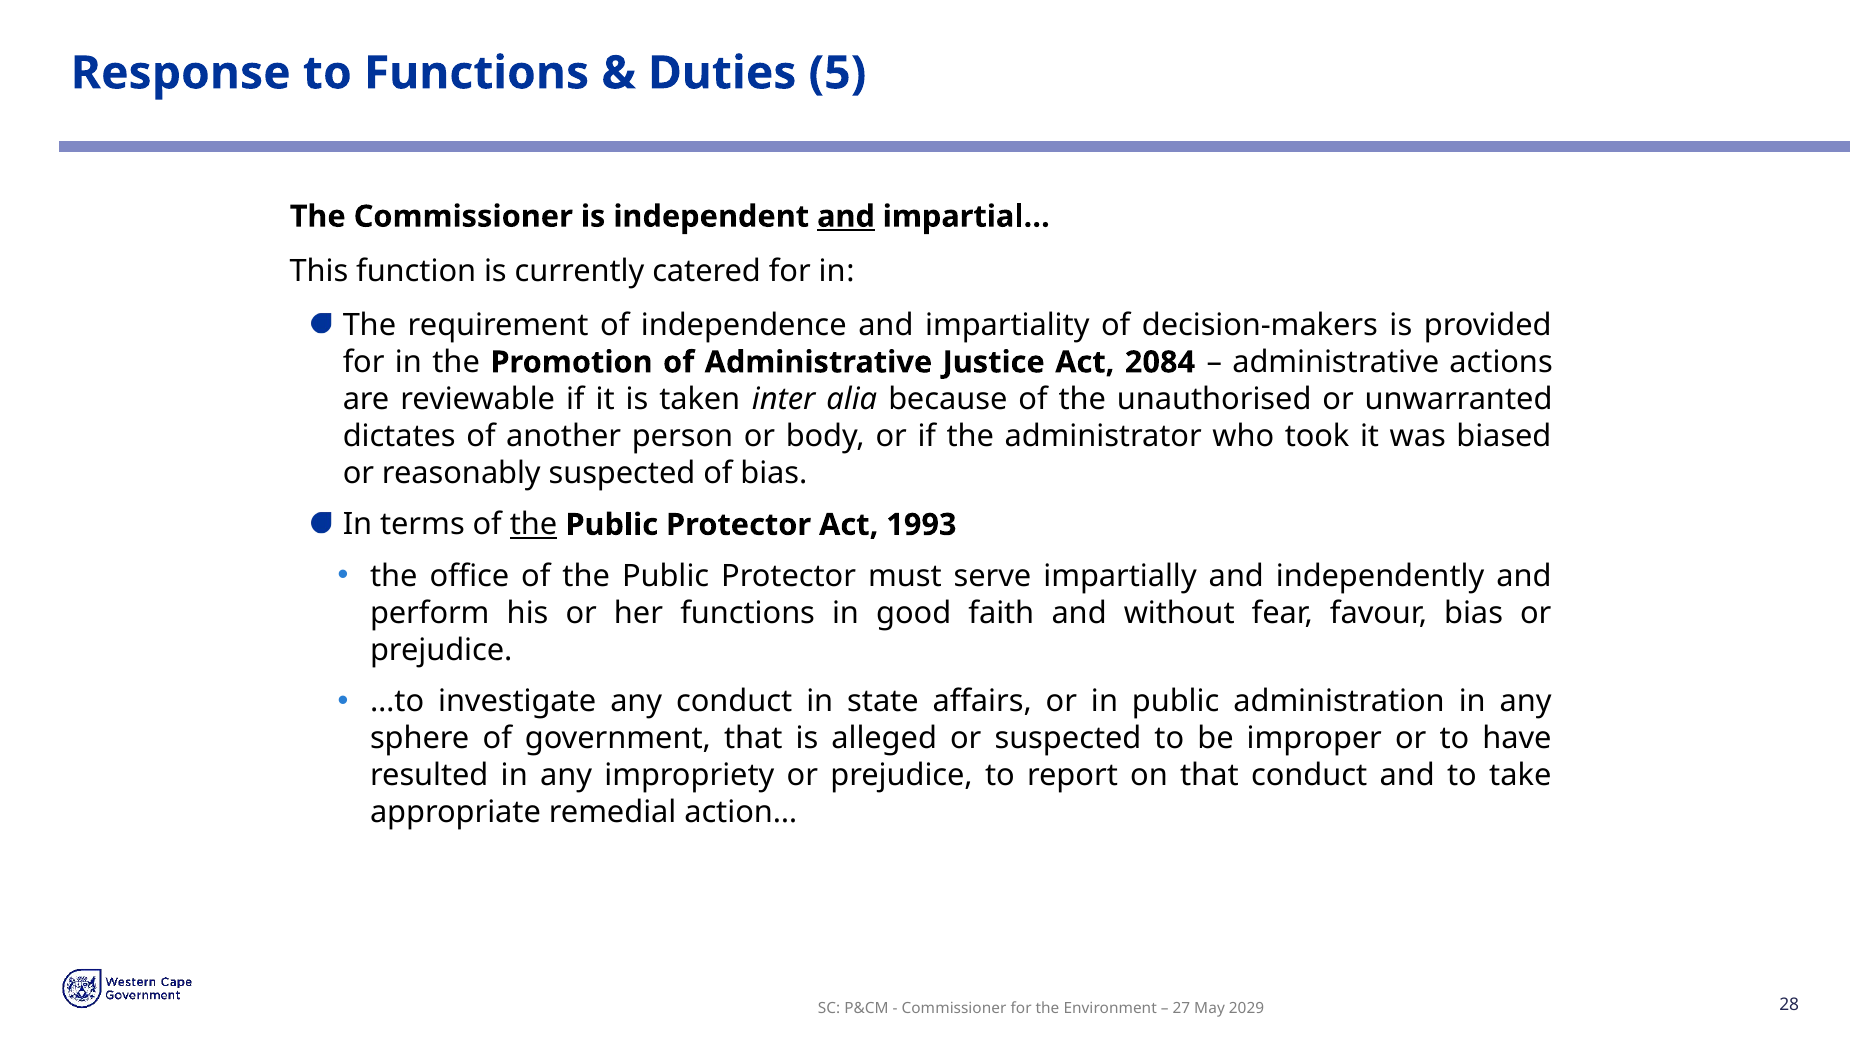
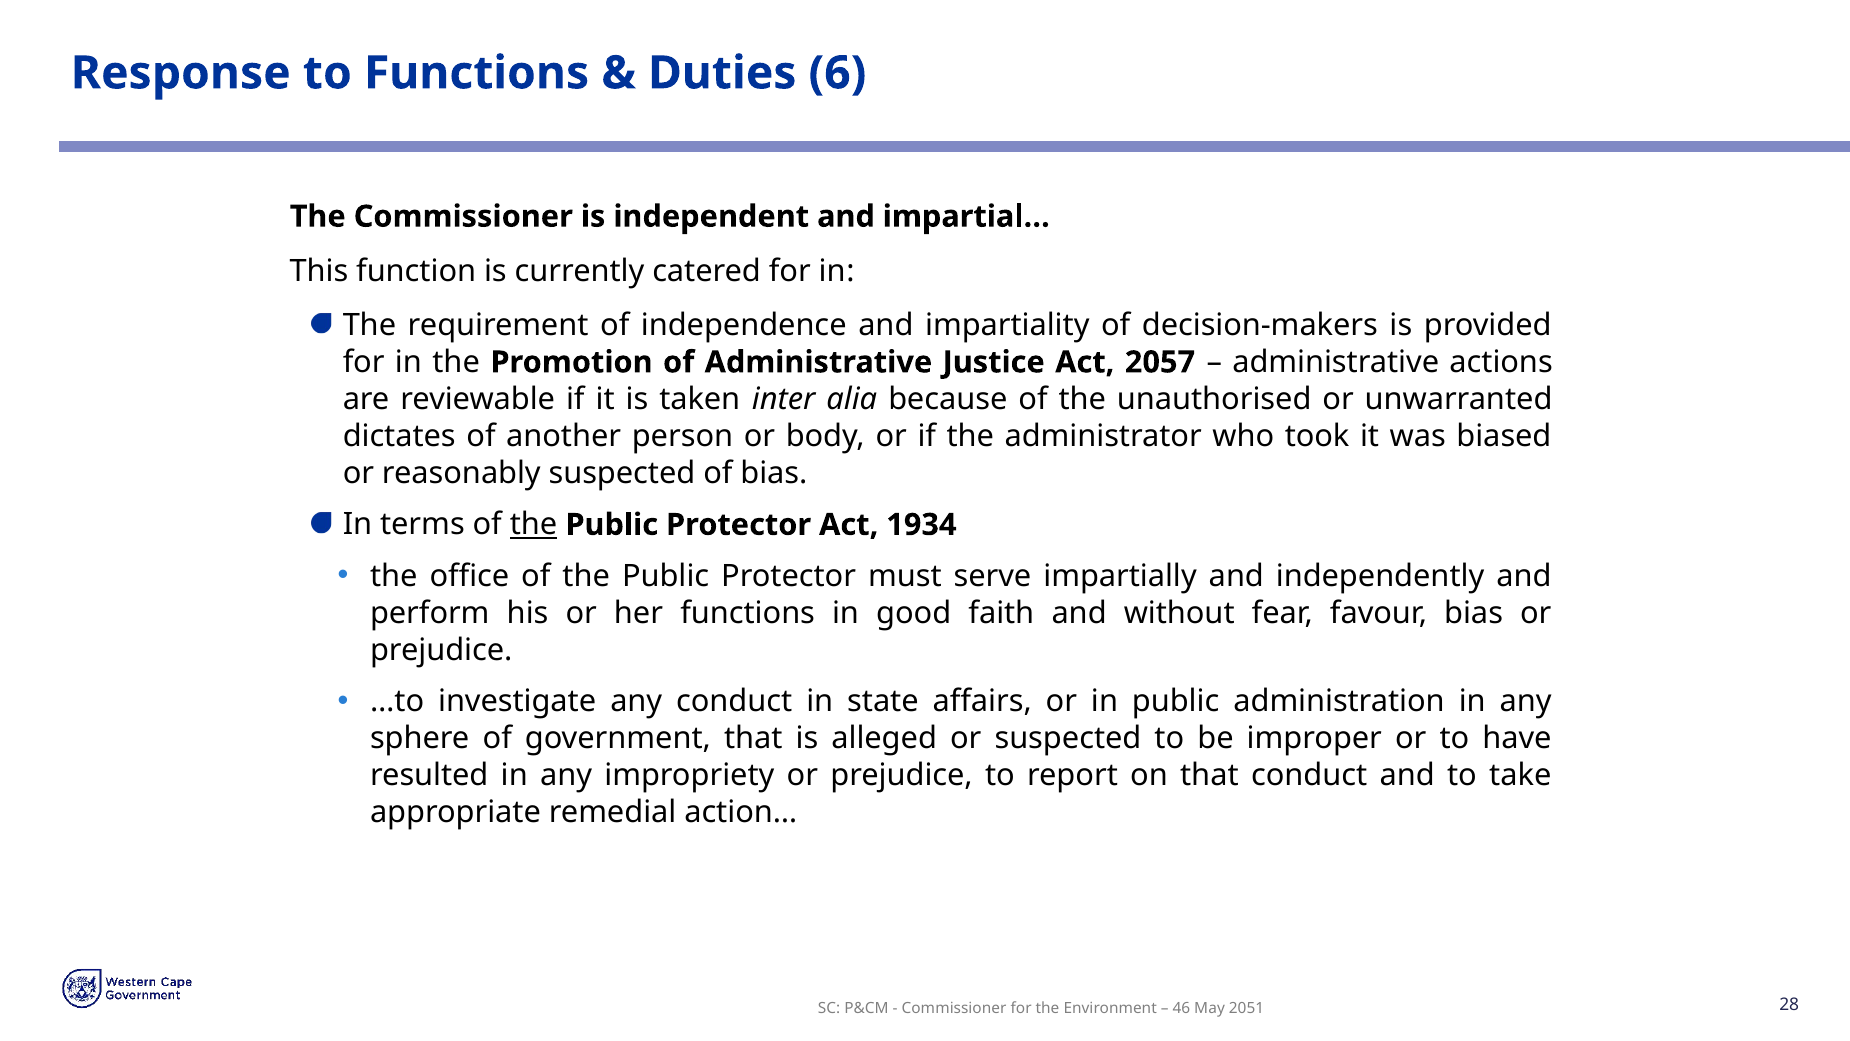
5: 5 -> 6
and at (846, 216) underline: present -> none
2084: 2084 -> 2057
1993: 1993 -> 1934
27: 27 -> 46
2029: 2029 -> 2051
